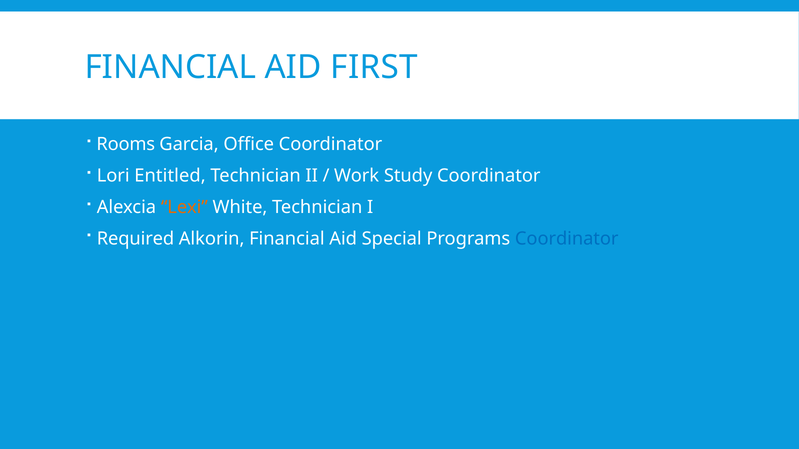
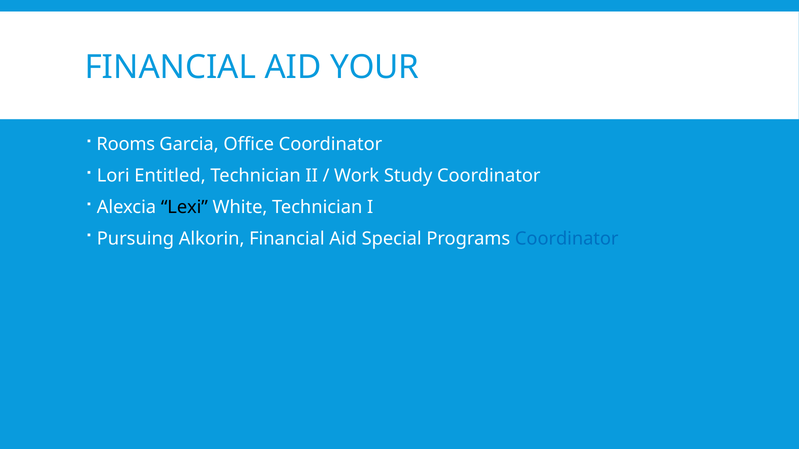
FIRST: FIRST -> YOUR
Lexi colour: orange -> black
Required: Required -> Pursuing
